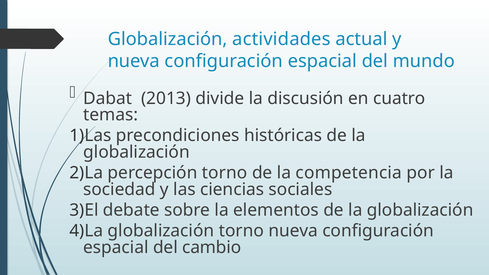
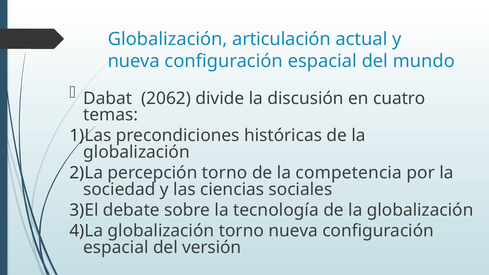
actividades: actividades -> articulación
2013: 2013 -> 2062
elementos: elementos -> tecnología
cambio: cambio -> versión
